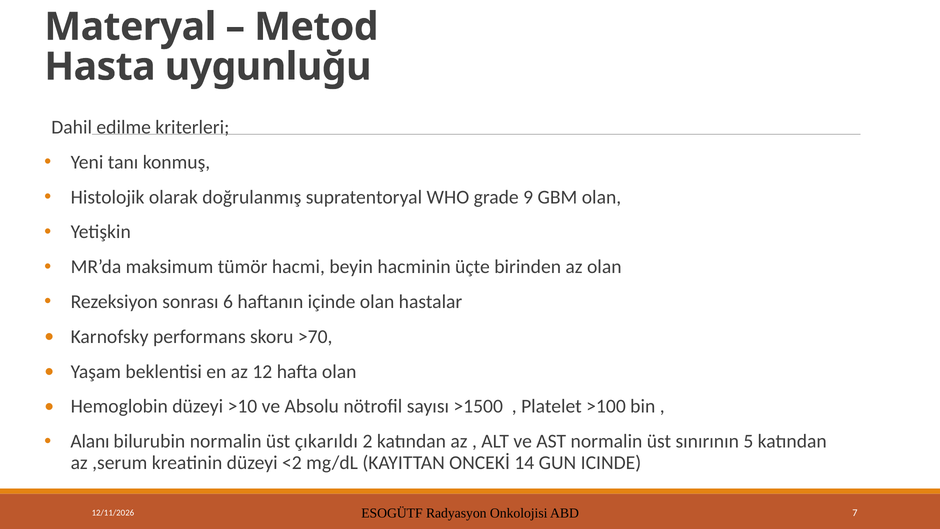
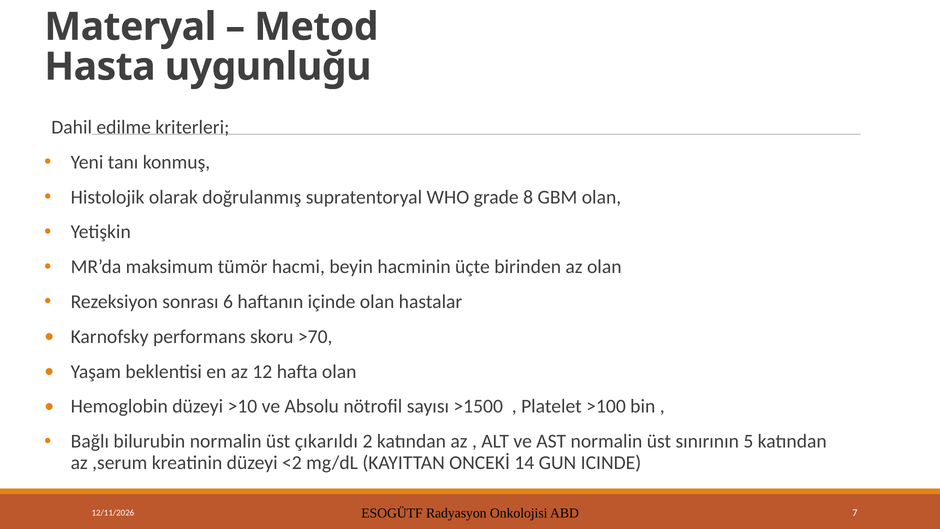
9: 9 -> 8
Alanı: Alanı -> Bağlı
